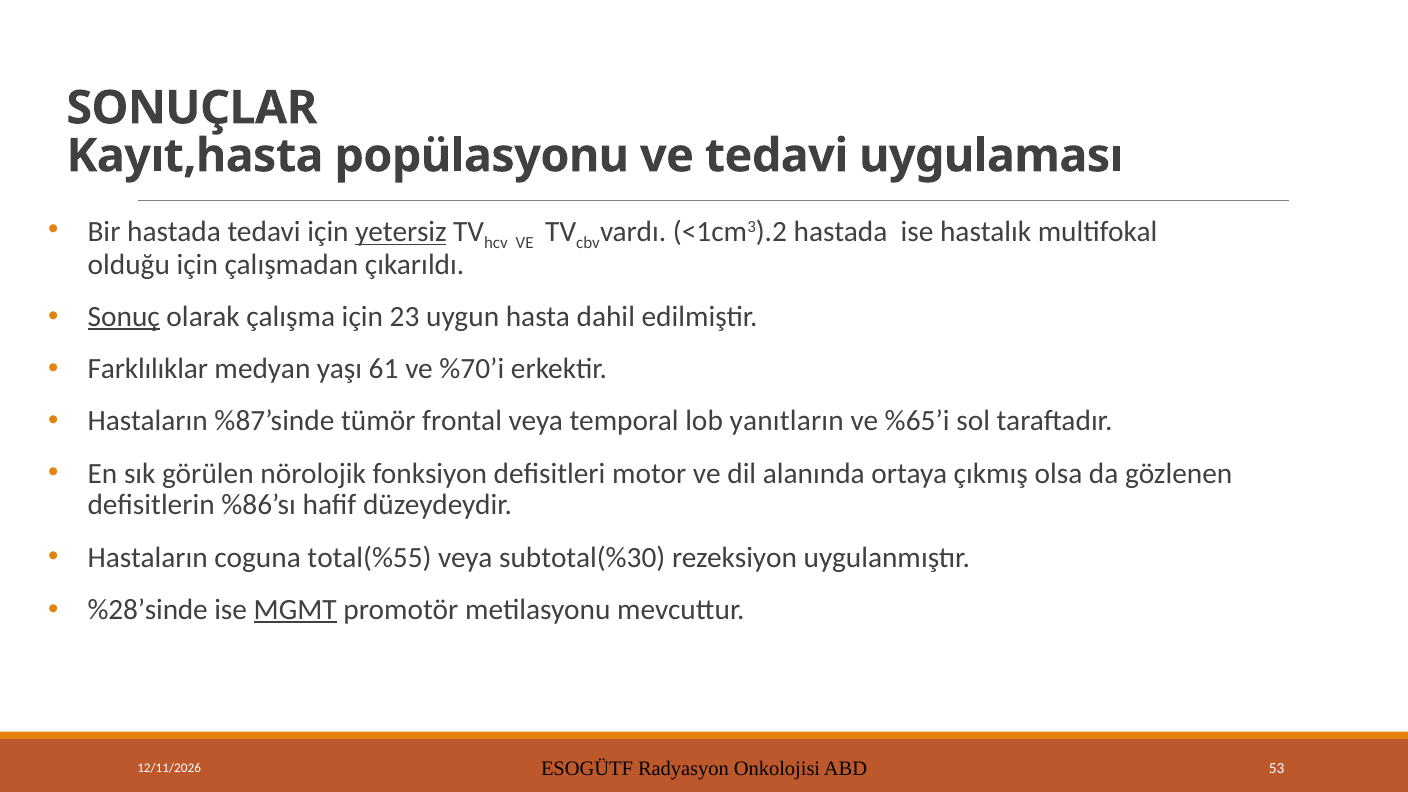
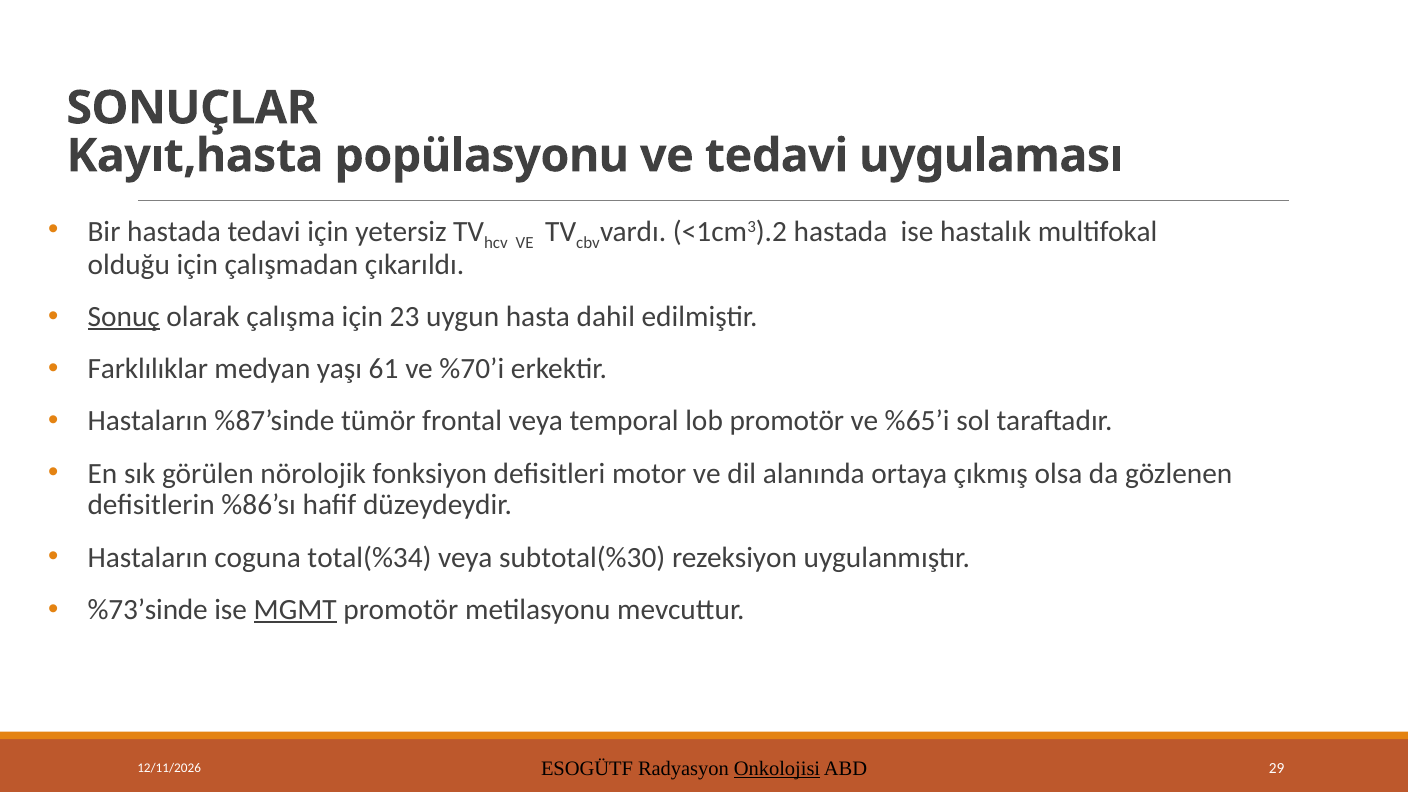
yetersiz underline: present -> none
lob yanıtların: yanıtların -> promotör
total(%55: total(%55 -> total(%34
%28’sinde: %28’sinde -> %73’sinde
Onkolojisi underline: none -> present
53: 53 -> 29
